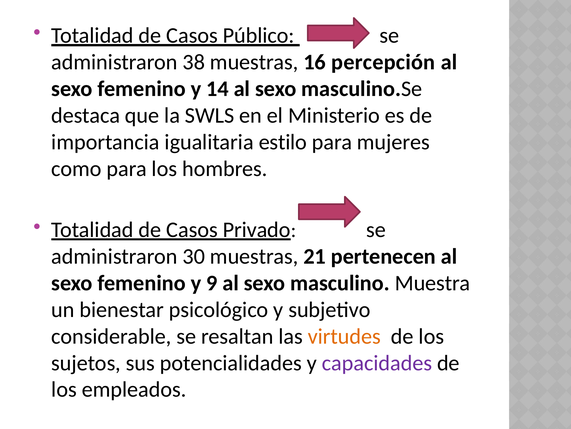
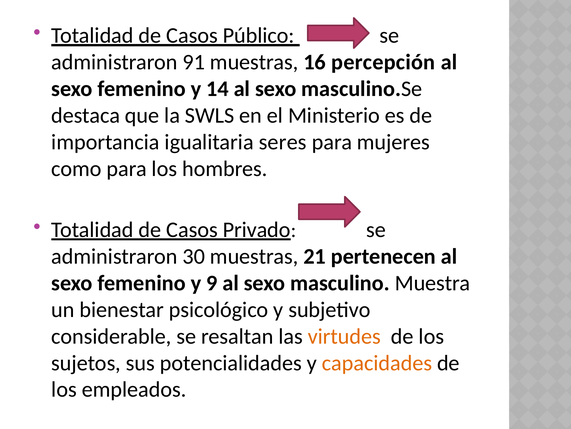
38: 38 -> 91
estilo: estilo -> seres
capacidades colour: purple -> orange
